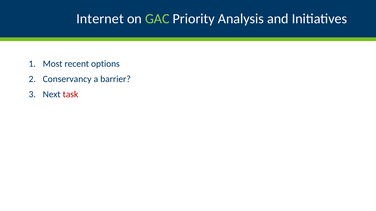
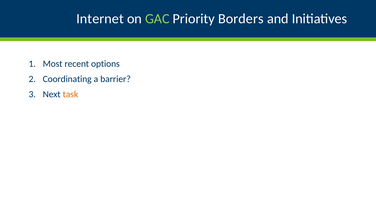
Analysis: Analysis -> Borders
Conservancy: Conservancy -> Coordinating
task colour: red -> orange
